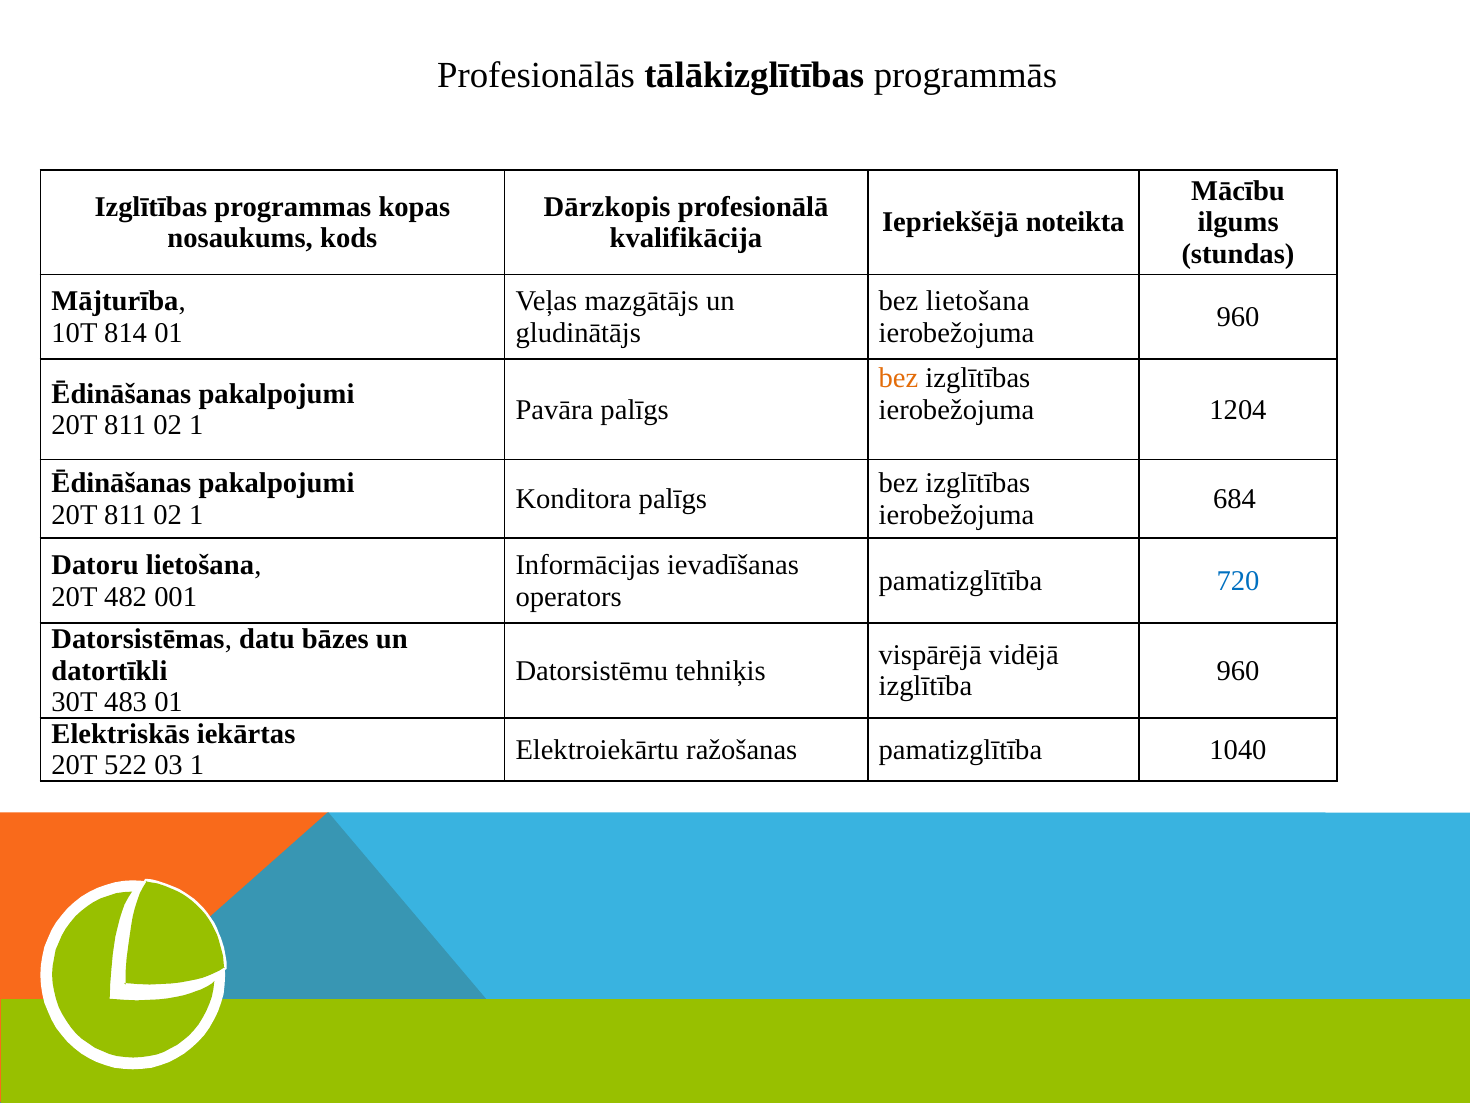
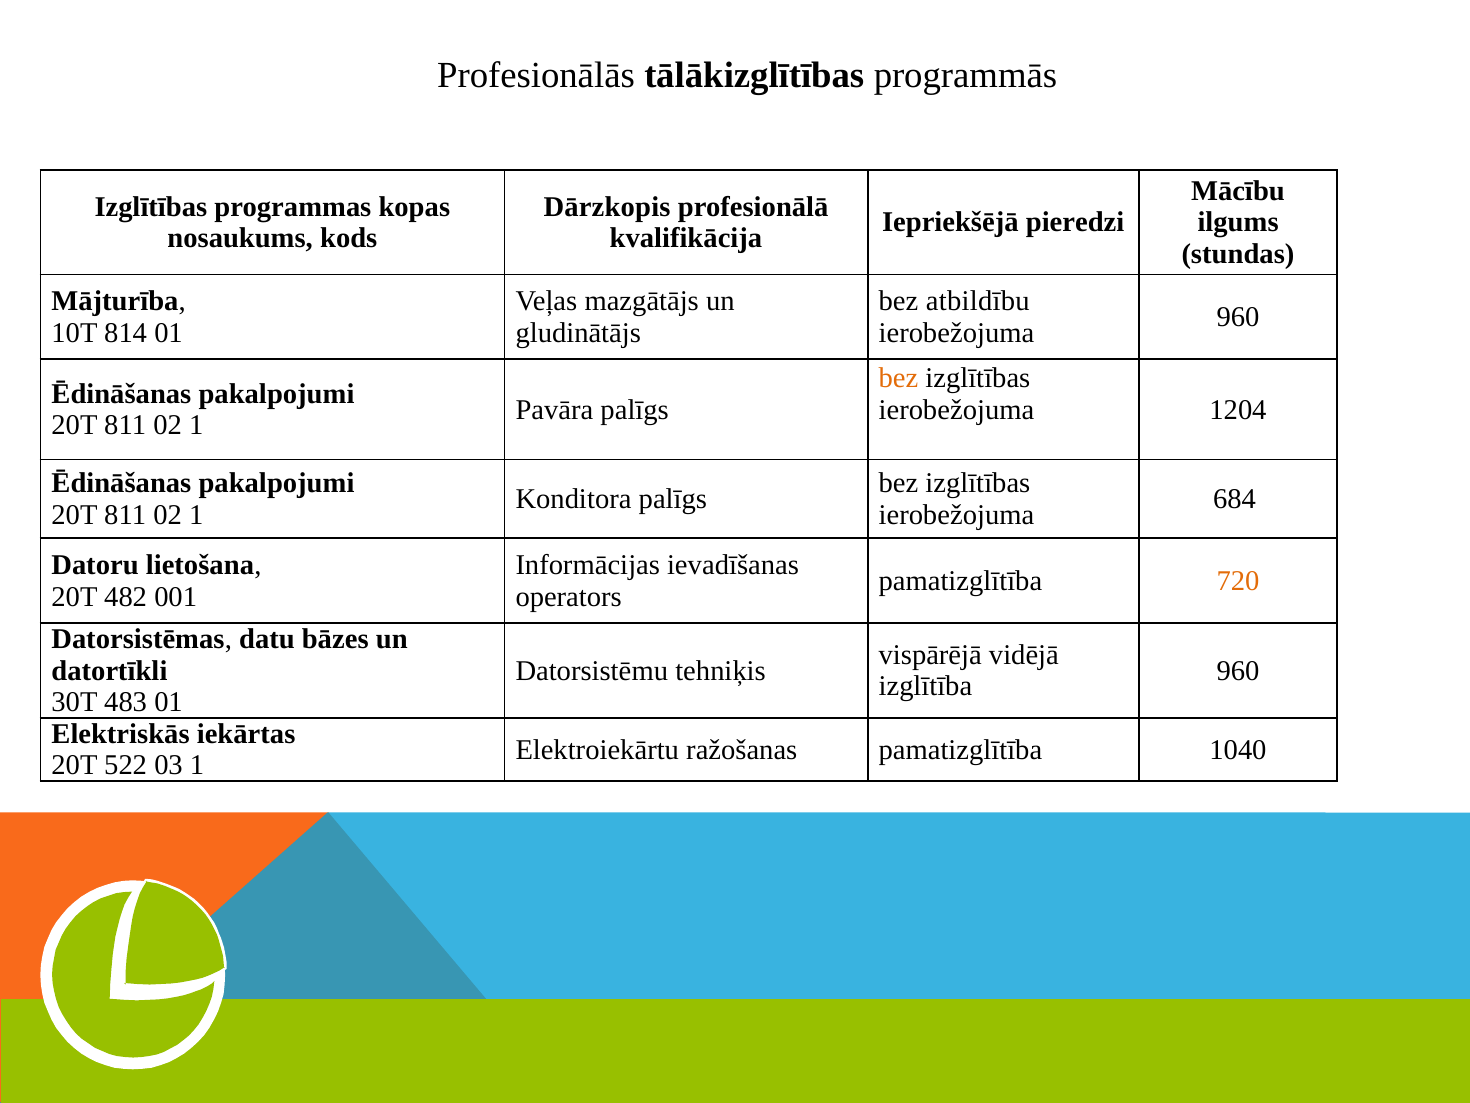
noteikta: noteikta -> pieredzi
bez lietošana: lietošana -> atbildību
720 colour: blue -> orange
